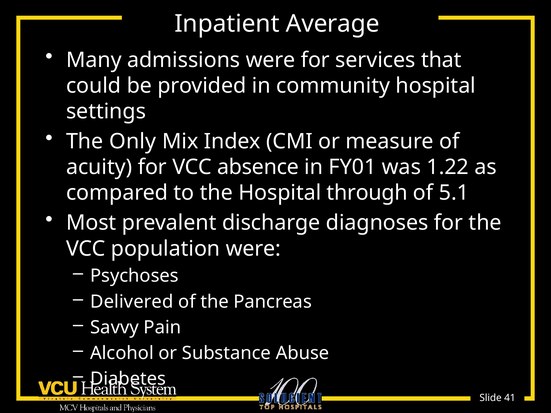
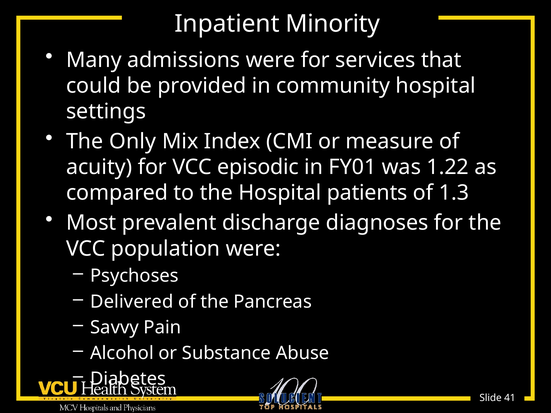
Average: Average -> Minority
absence: absence -> episodic
through: through -> patients
5.1: 5.1 -> 1.3
